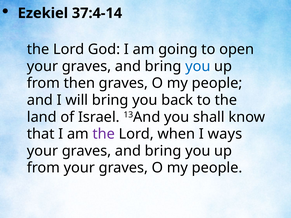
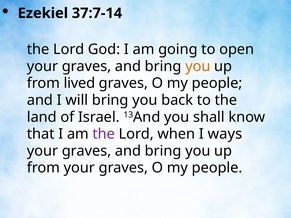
37:4-14: 37:4-14 -> 37:7-14
you at (198, 66) colour: blue -> orange
then: then -> lived
